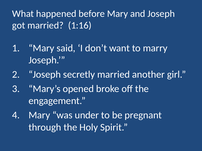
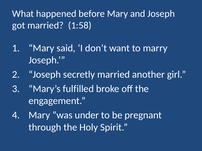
1:16: 1:16 -> 1:58
opened: opened -> fulfilled
